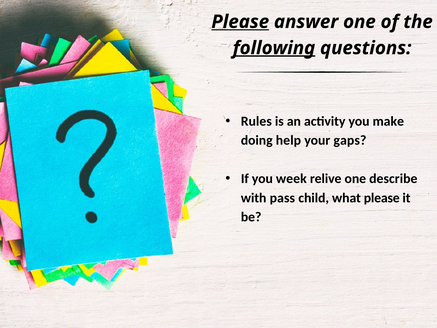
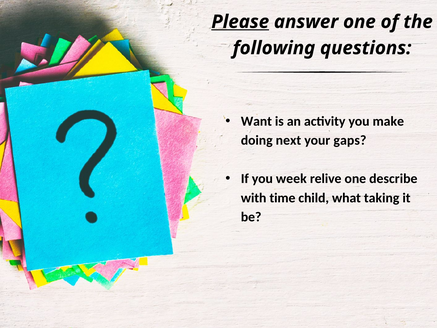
following underline: present -> none
Rules: Rules -> Want
help: help -> next
pass: pass -> time
what please: please -> taking
